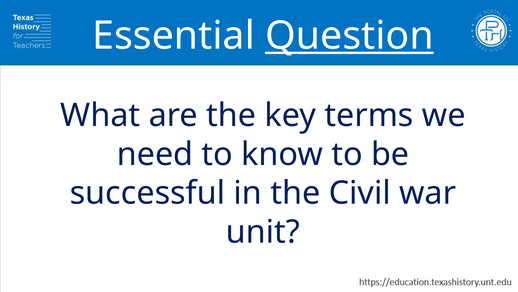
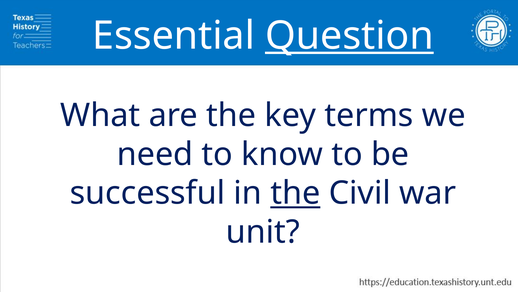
the at (295, 193) underline: none -> present
